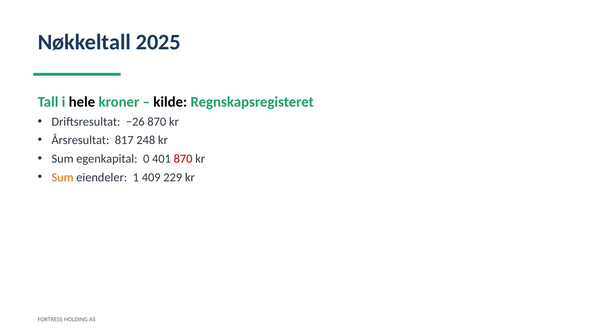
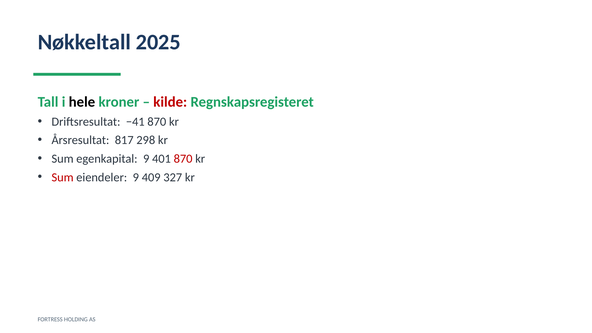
kilde colour: black -> red
−26: −26 -> −41
248: 248 -> 298
egenkapital 0: 0 -> 9
Sum at (63, 177) colour: orange -> red
eiendeler 1: 1 -> 9
229: 229 -> 327
